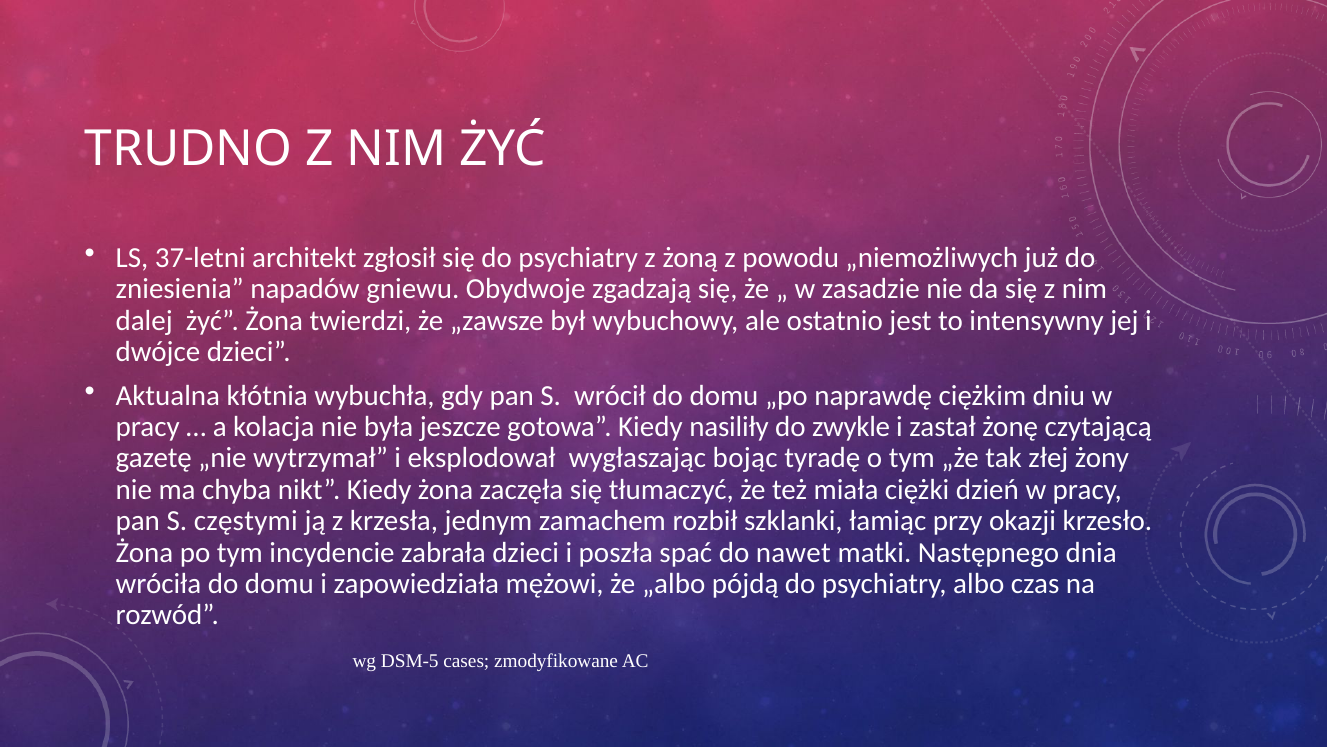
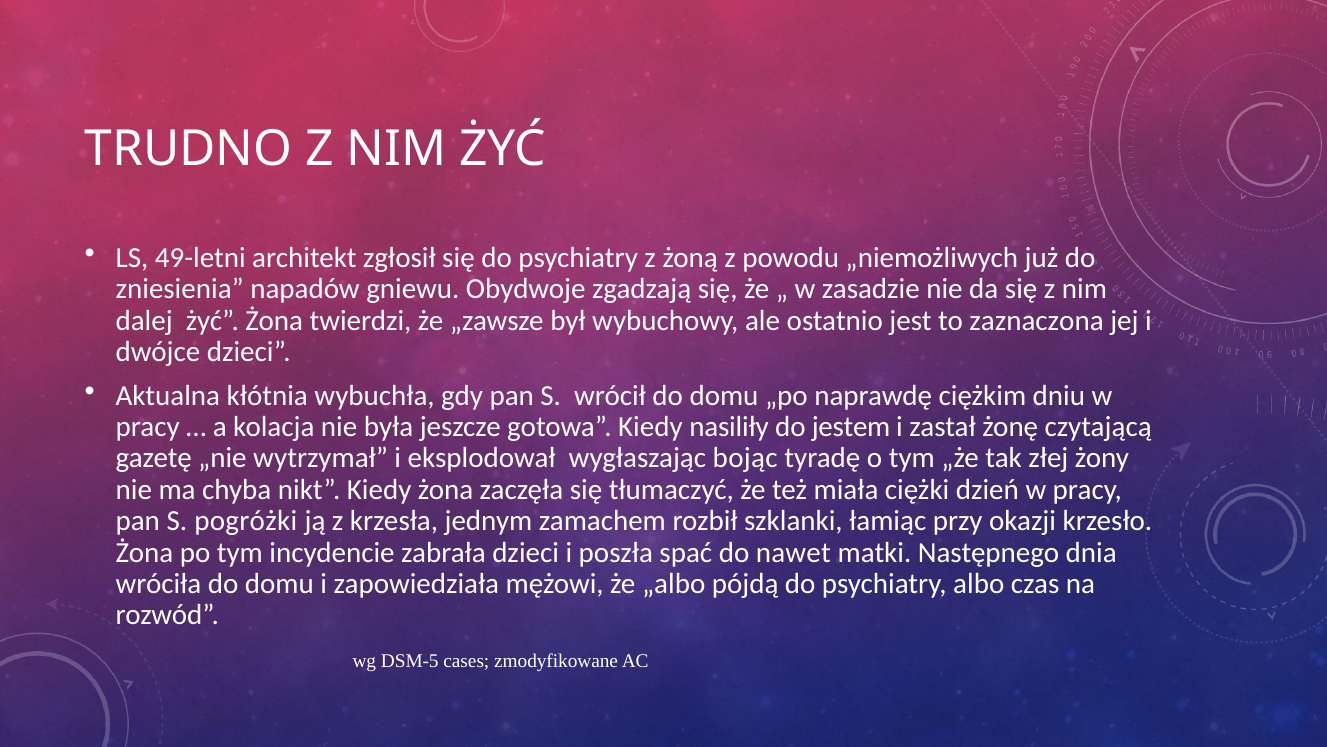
37-letni: 37-letni -> 49-letni
intensywny: intensywny -> zaznaczona
zwykle: zwykle -> jestem
częstymi: częstymi -> pogróżki
